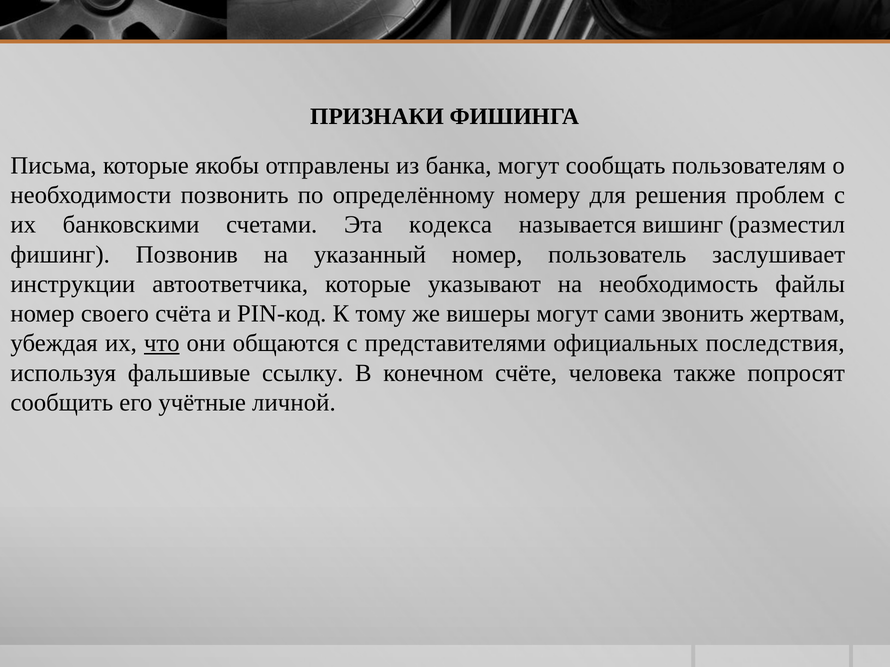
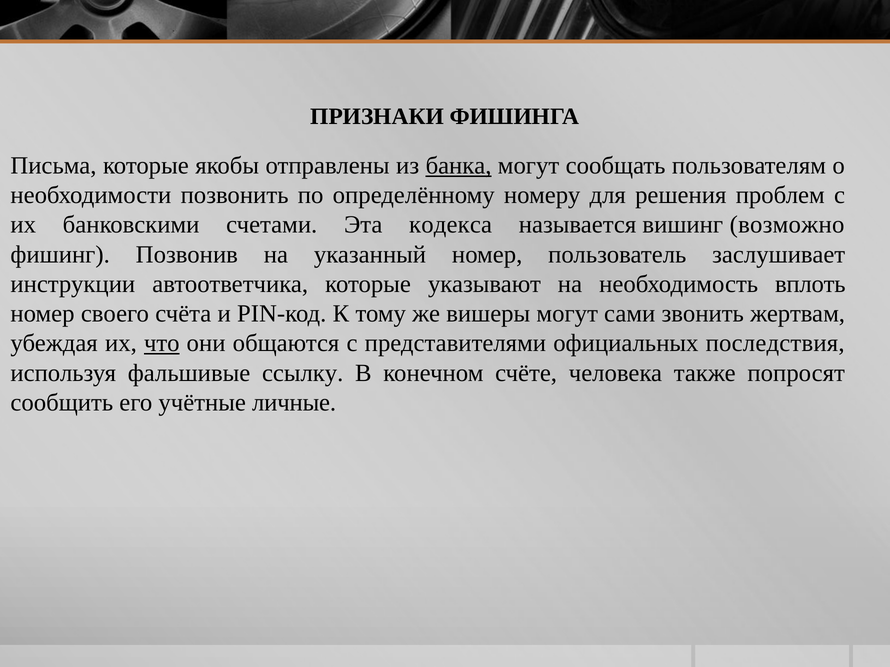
банка underline: none -> present
разместил: разместил -> возможно
файлы: файлы -> вплоть
личной: личной -> личные
